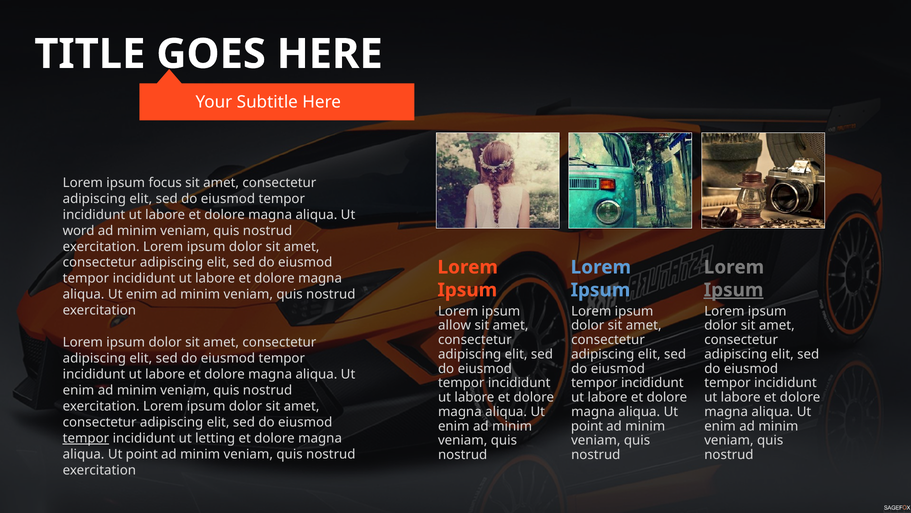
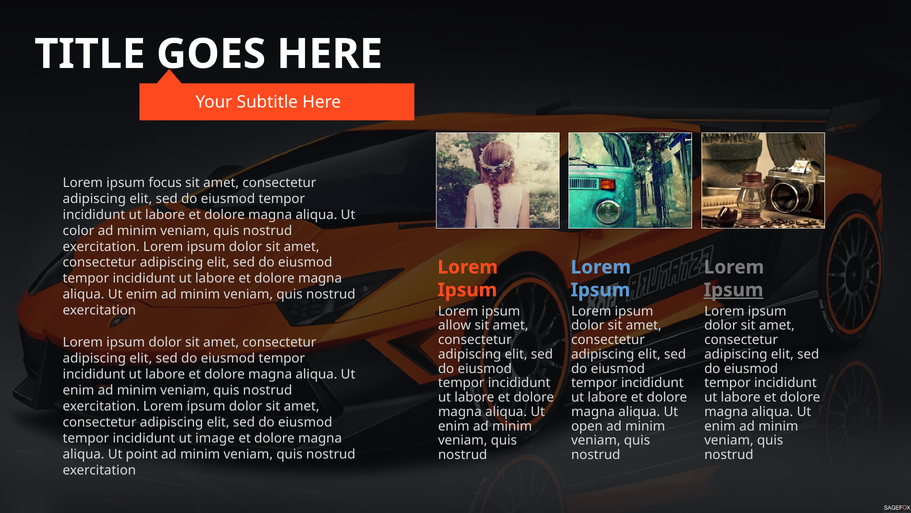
word: word -> color
point at (587, 426): point -> open
tempor at (86, 438) underline: present -> none
letting: letting -> image
